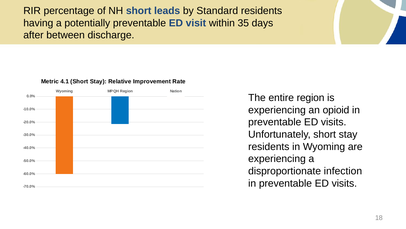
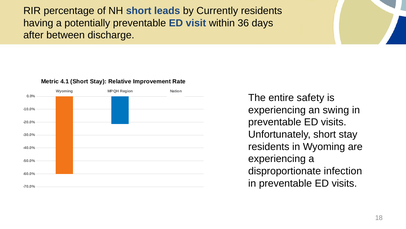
Standard: Standard -> Currently
35: 35 -> 36
entire region: region -> safety
opioid: opioid -> swing
